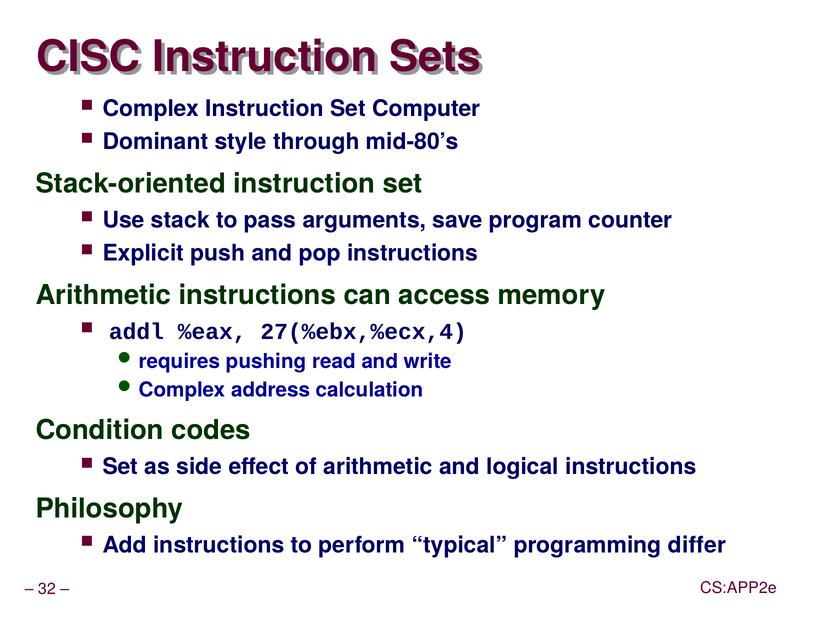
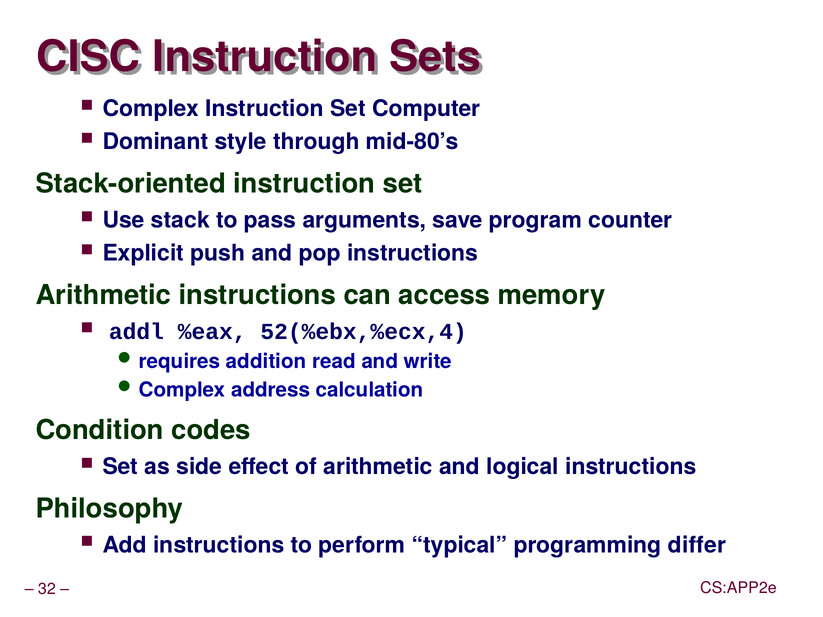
27(%ebx,%ecx,4: 27(%ebx,%ecx,4 -> 52(%ebx,%ecx,4
pushing: pushing -> addition
